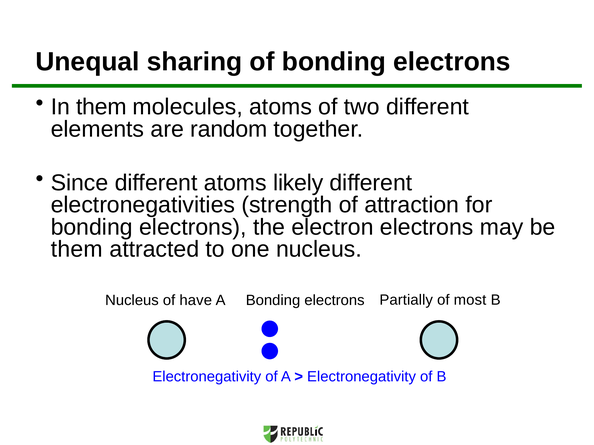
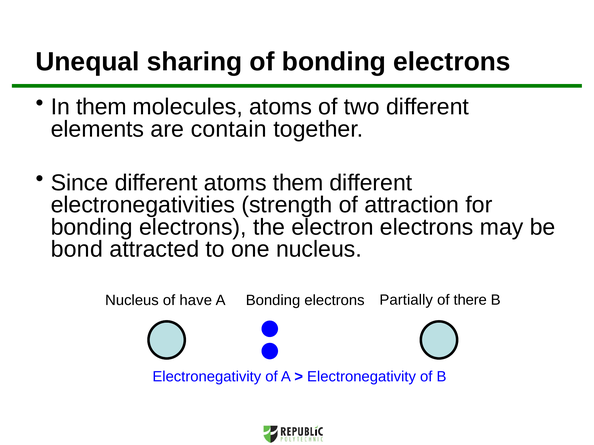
random: random -> contain
atoms likely: likely -> them
them at (77, 250): them -> bond
most: most -> there
